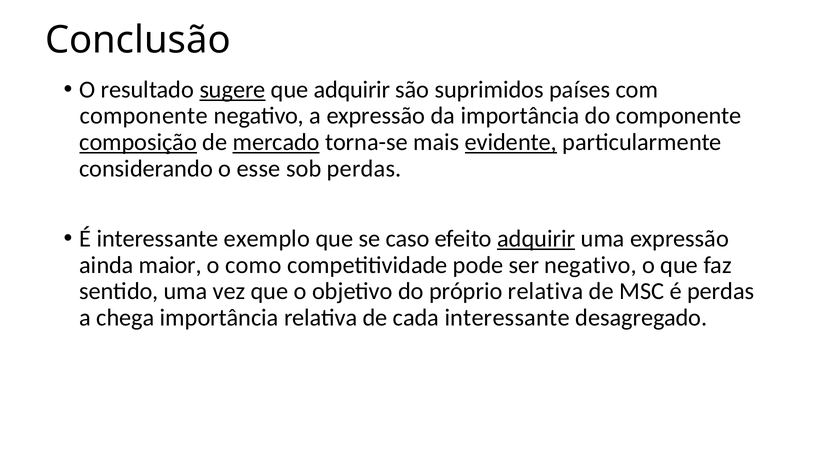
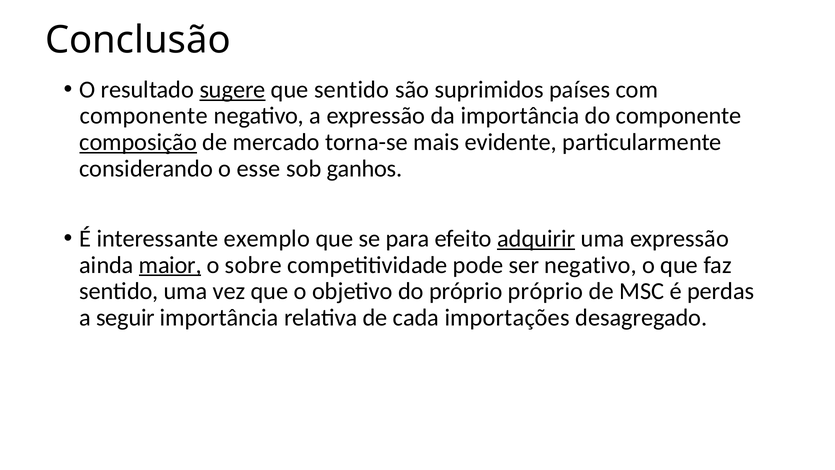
que adquirir: adquirir -> sentido
mercado underline: present -> none
evidente underline: present -> none
sob perdas: perdas -> ganhos
caso: caso -> para
maior underline: none -> present
como: como -> sobre
próprio relativa: relativa -> próprio
chega: chega -> seguir
cada interessante: interessante -> importações
